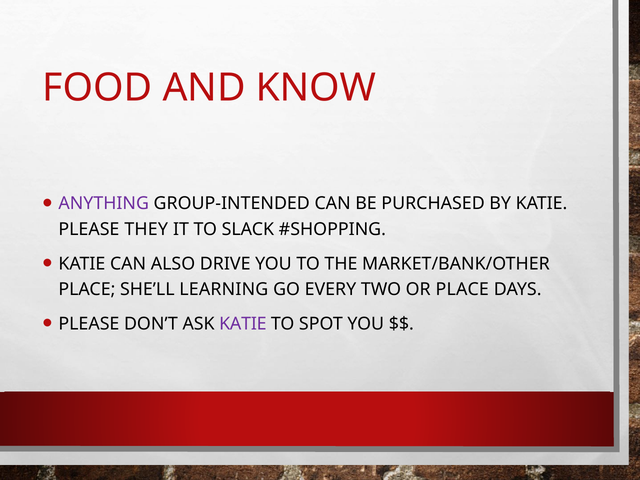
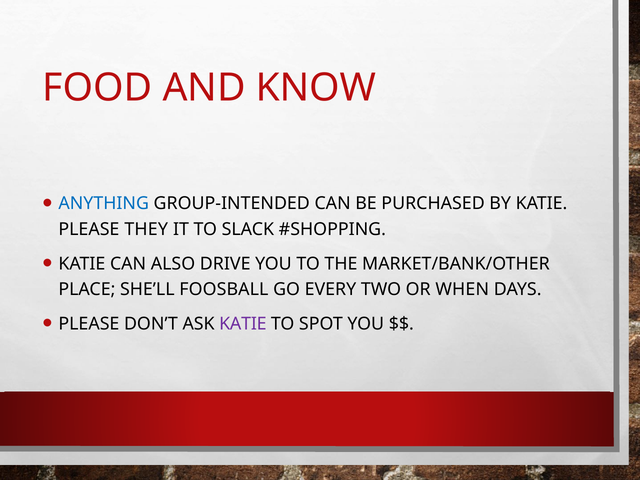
ANYTHING colour: purple -> blue
LEARNING: LEARNING -> FOOSBALL
OR PLACE: PLACE -> WHEN
